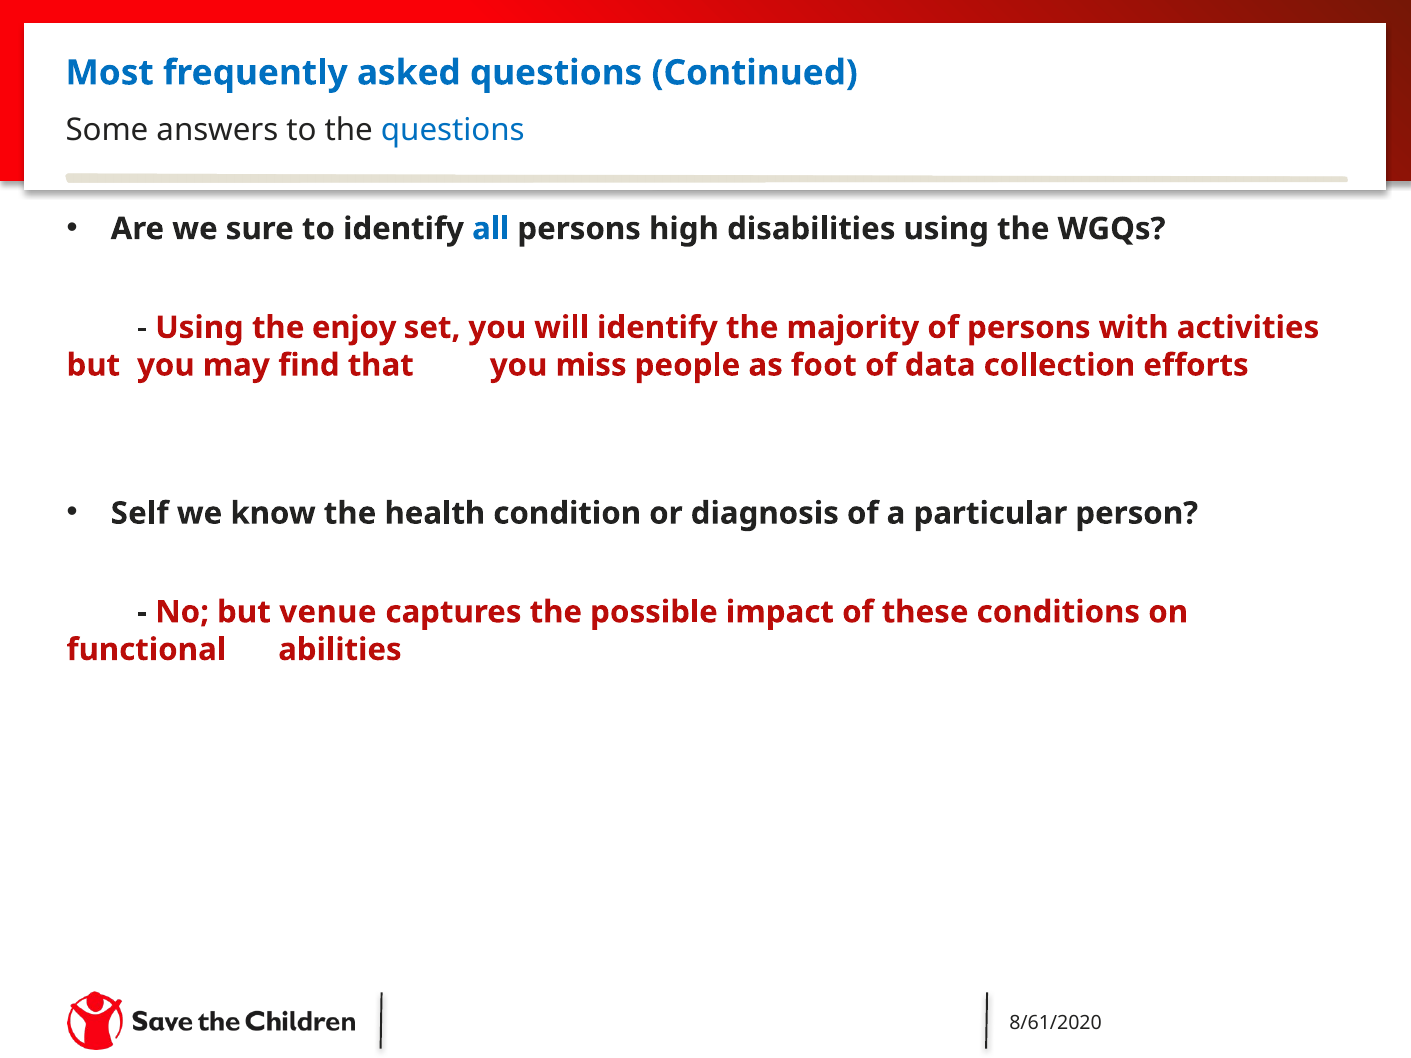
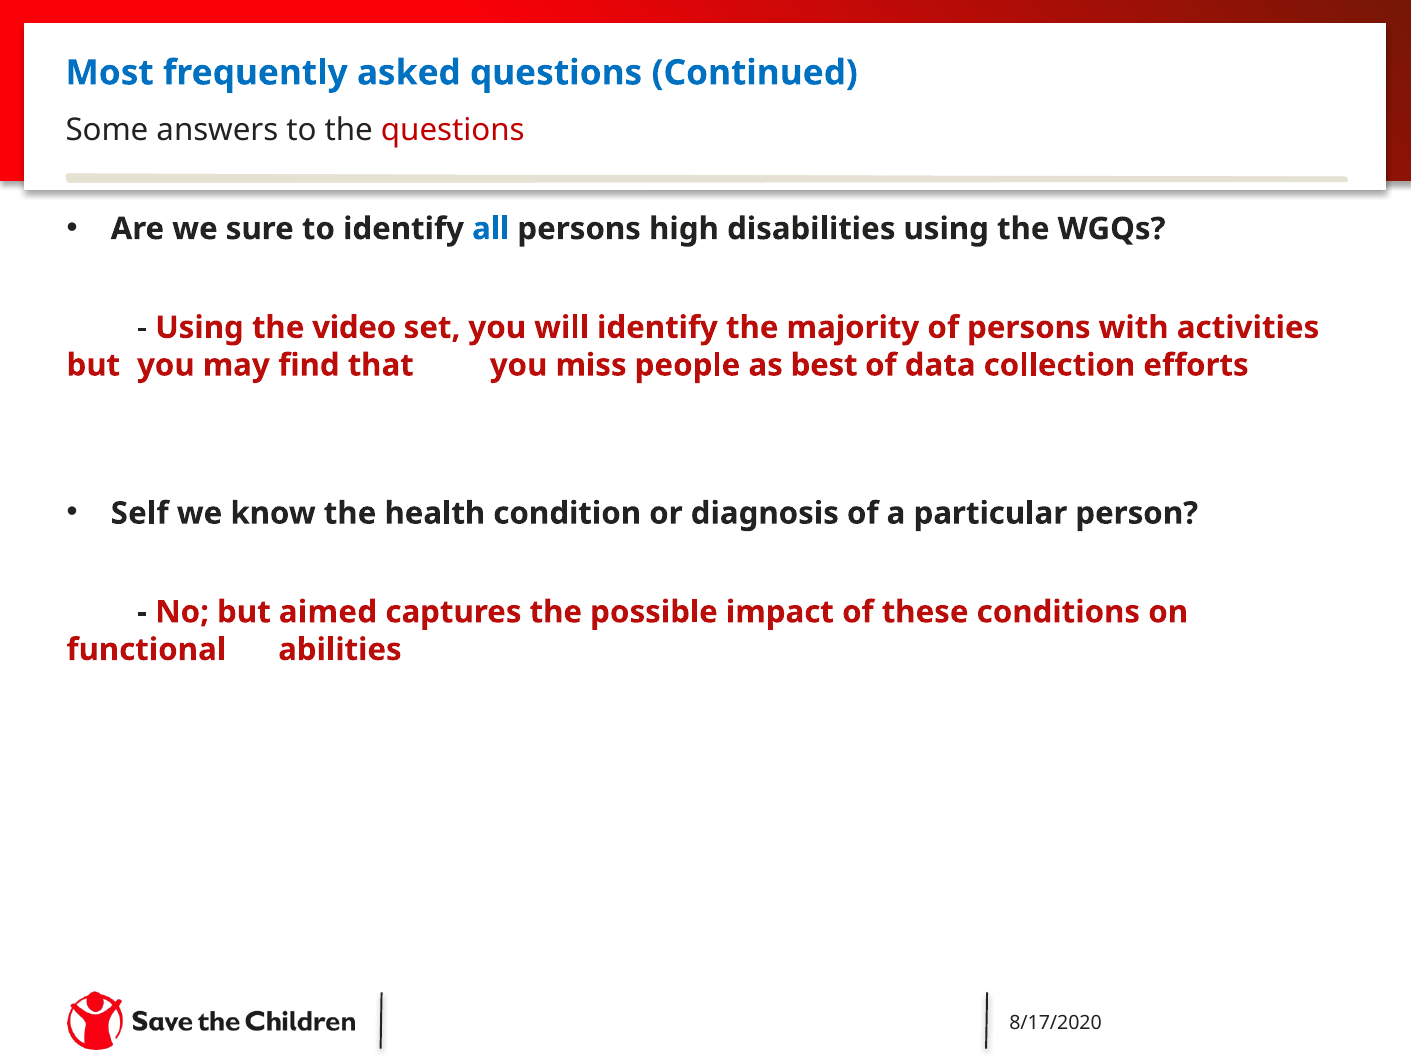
questions at (453, 130) colour: blue -> red
enjoy: enjoy -> video
foot: foot -> best
venue: venue -> aimed
8/61/2020: 8/61/2020 -> 8/17/2020
